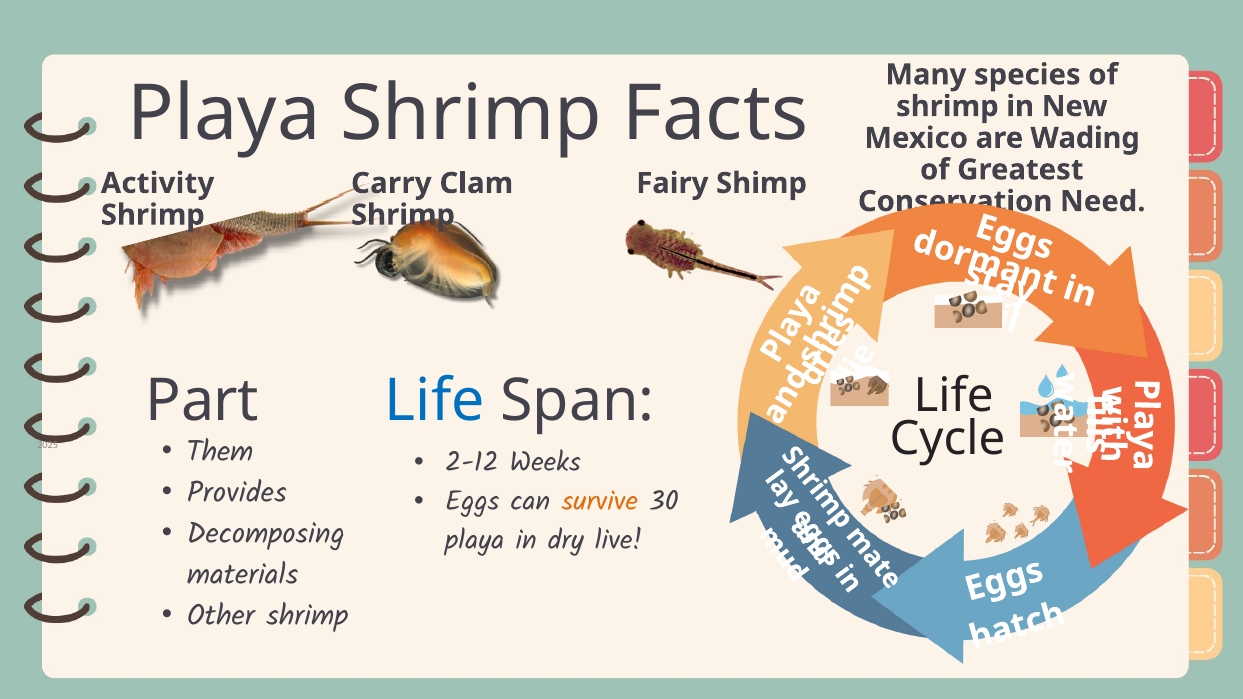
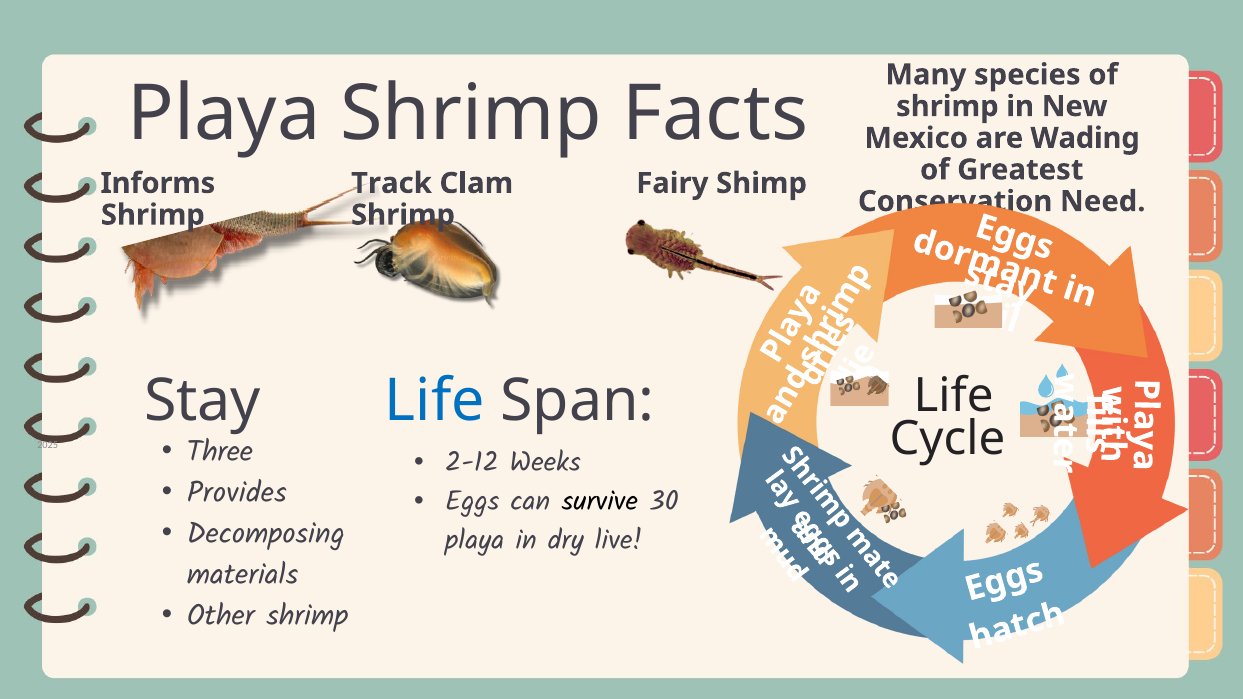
Activity: Activity -> Informs
Carry: Carry -> Track
Part: Part -> Stay
Them: Them -> Three
survive colour: orange -> black
